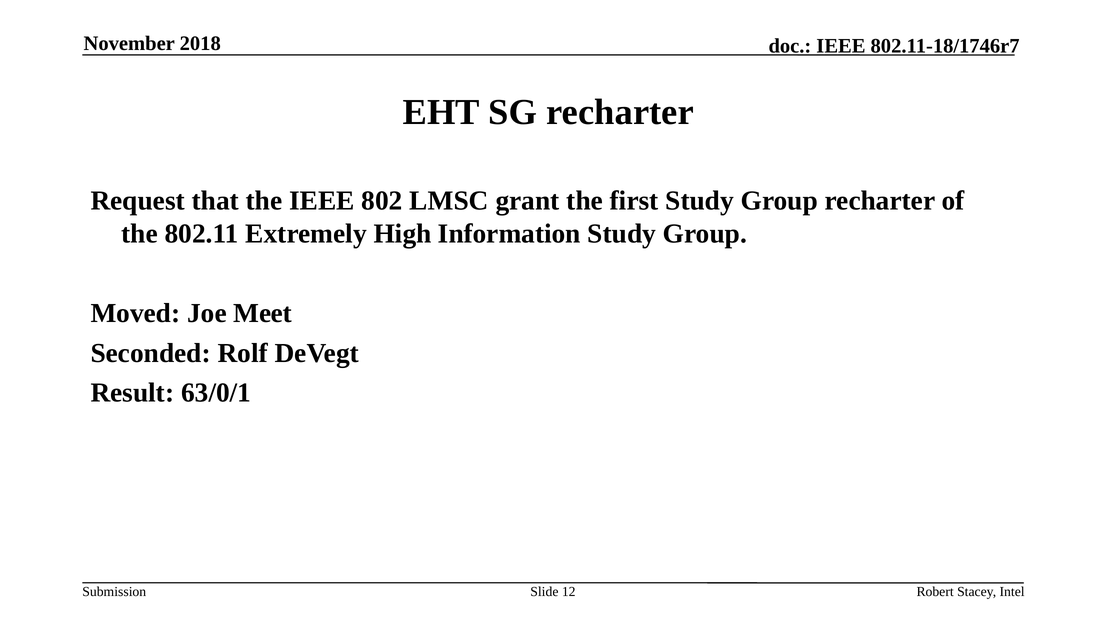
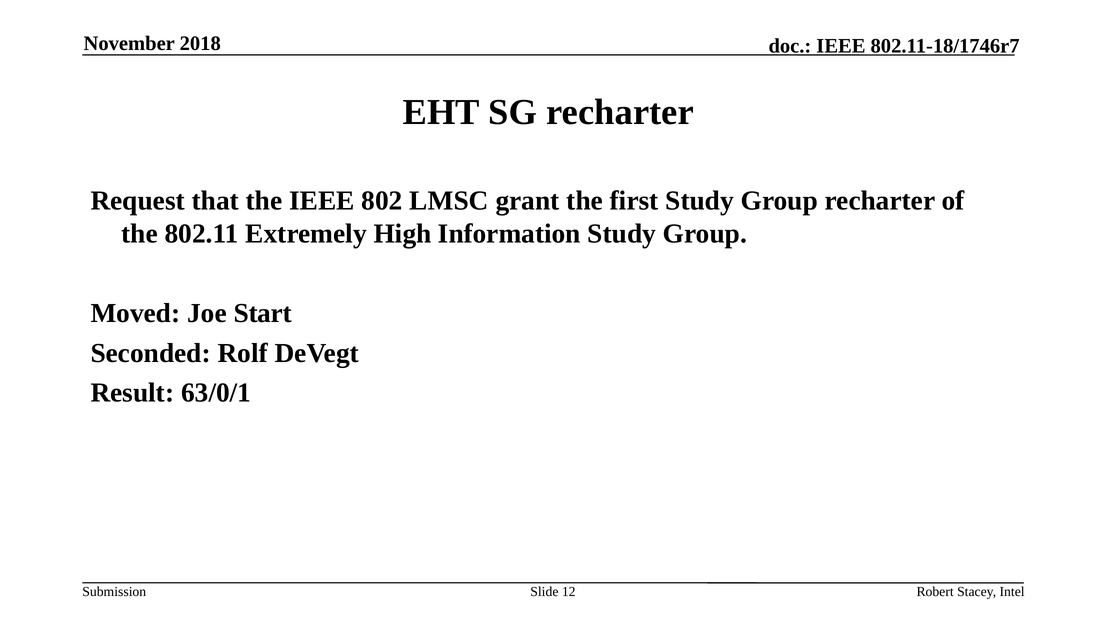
Meet: Meet -> Start
